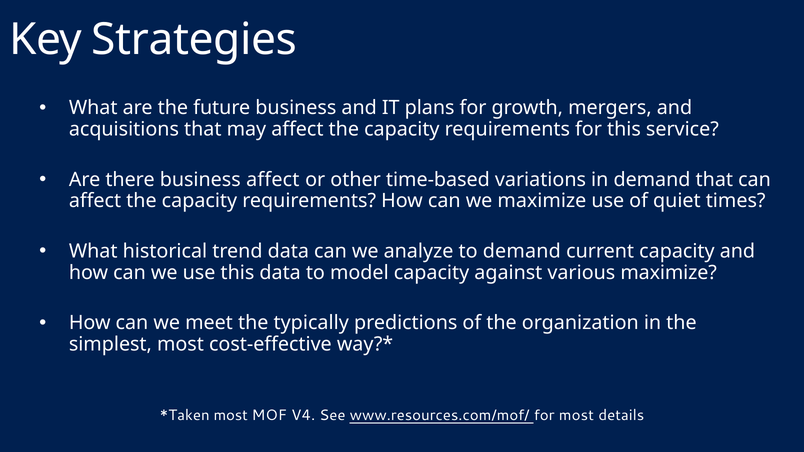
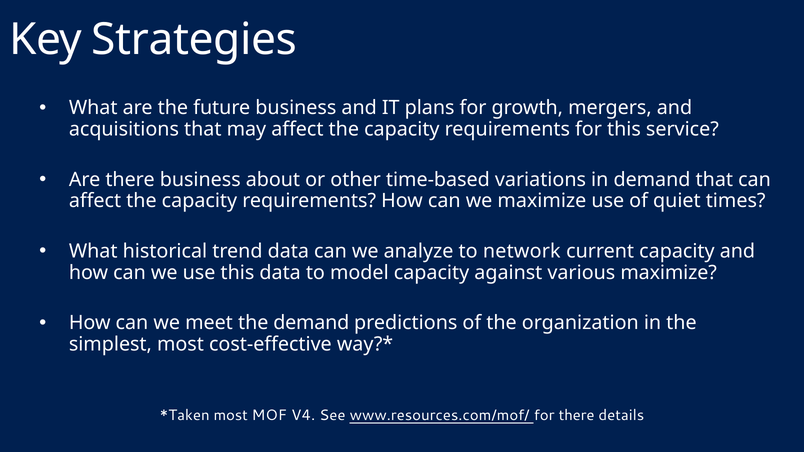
business affect: affect -> about
to demand: demand -> network
the typically: typically -> demand
for most: most -> there
